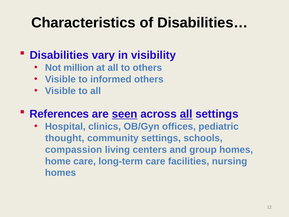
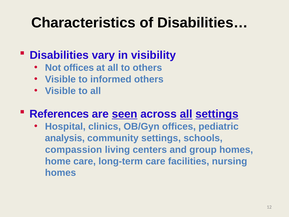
Not million: million -> offices
settings at (217, 114) underline: none -> present
thought: thought -> analysis
